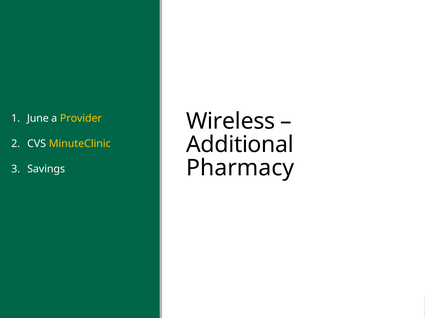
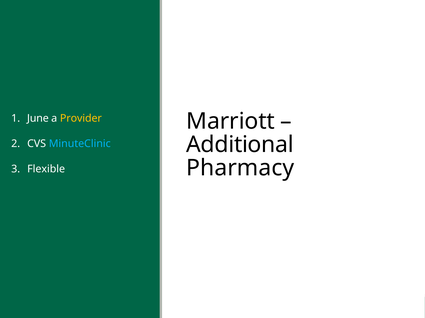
Wireless: Wireless -> Marriott
MinuteClinic colour: yellow -> light blue
Savings: Savings -> Flexible
